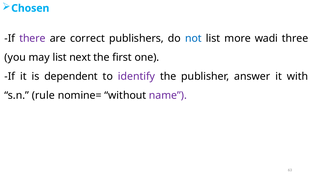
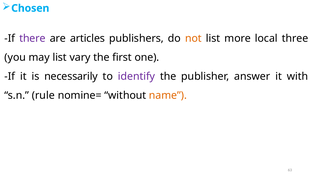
correct: correct -> articles
not colour: blue -> orange
wadi: wadi -> local
next: next -> vary
dependent: dependent -> necessarily
name colour: purple -> orange
